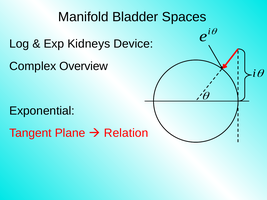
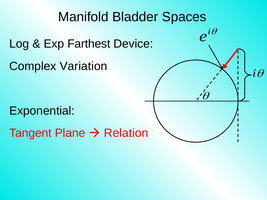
Kidneys: Kidneys -> Farthest
Overview: Overview -> Variation
